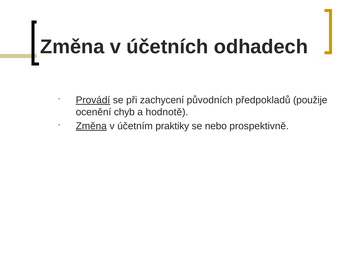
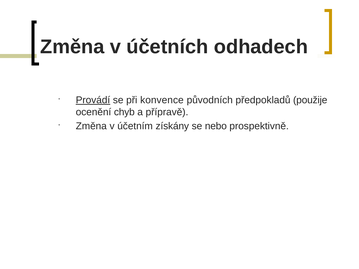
zachycení: zachycení -> konvence
hodnotě: hodnotě -> přípravě
Změna at (91, 126) underline: present -> none
praktiky: praktiky -> získány
